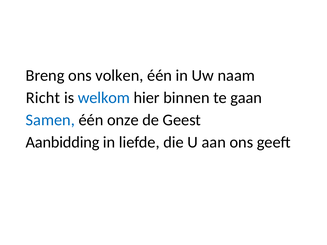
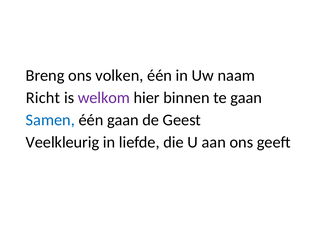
welkom colour: blue -> purple
één onze: onze -> gaan
Aanbidding: Aanbidding -> Veelkleurig
